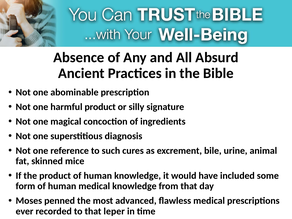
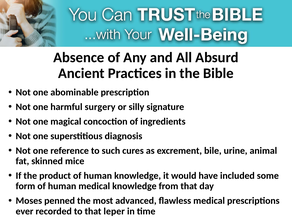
harmful product: product -> surgery
